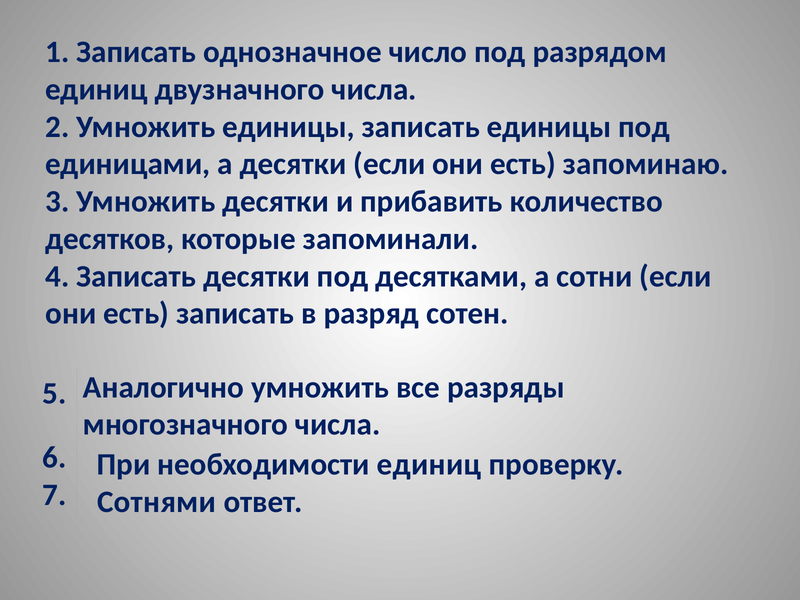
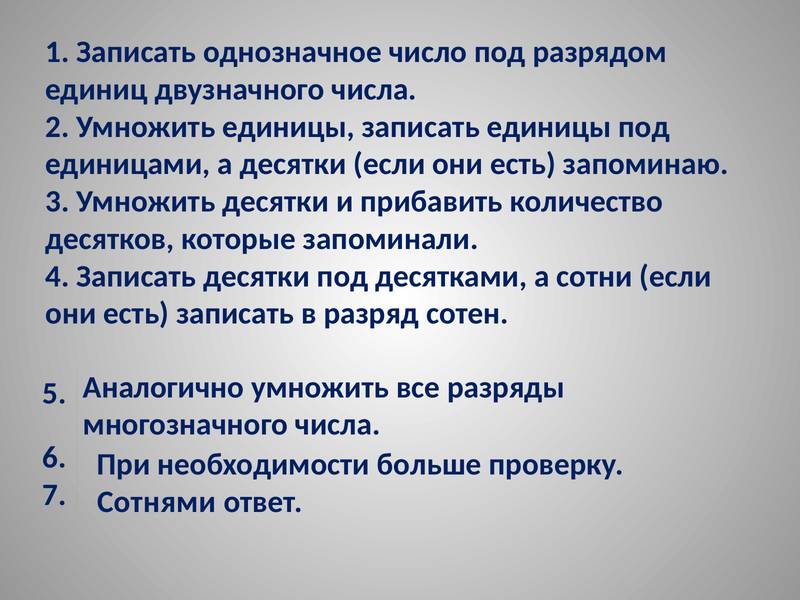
необходимости единиц: единиц -> больше
